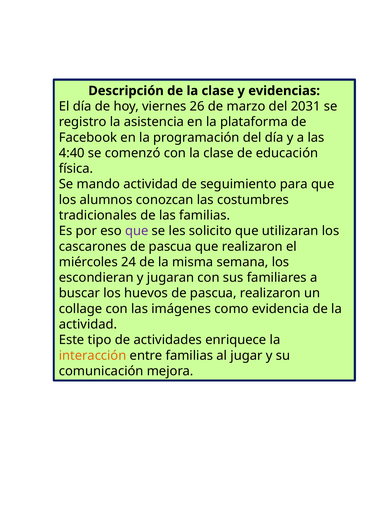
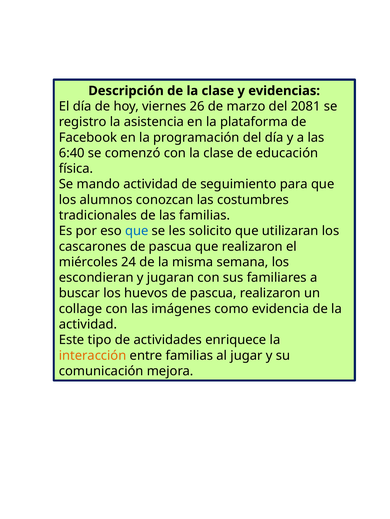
2031: 2031 -> 2081
4:40: 4:40 -> 6:40
que at (137, 231) colour: purple -> blue
